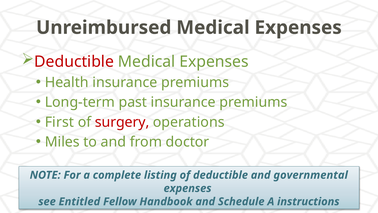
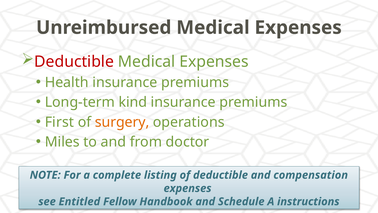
past: past -> kind
surgery colour: red -> orange
governmental: governmental -> compensation
